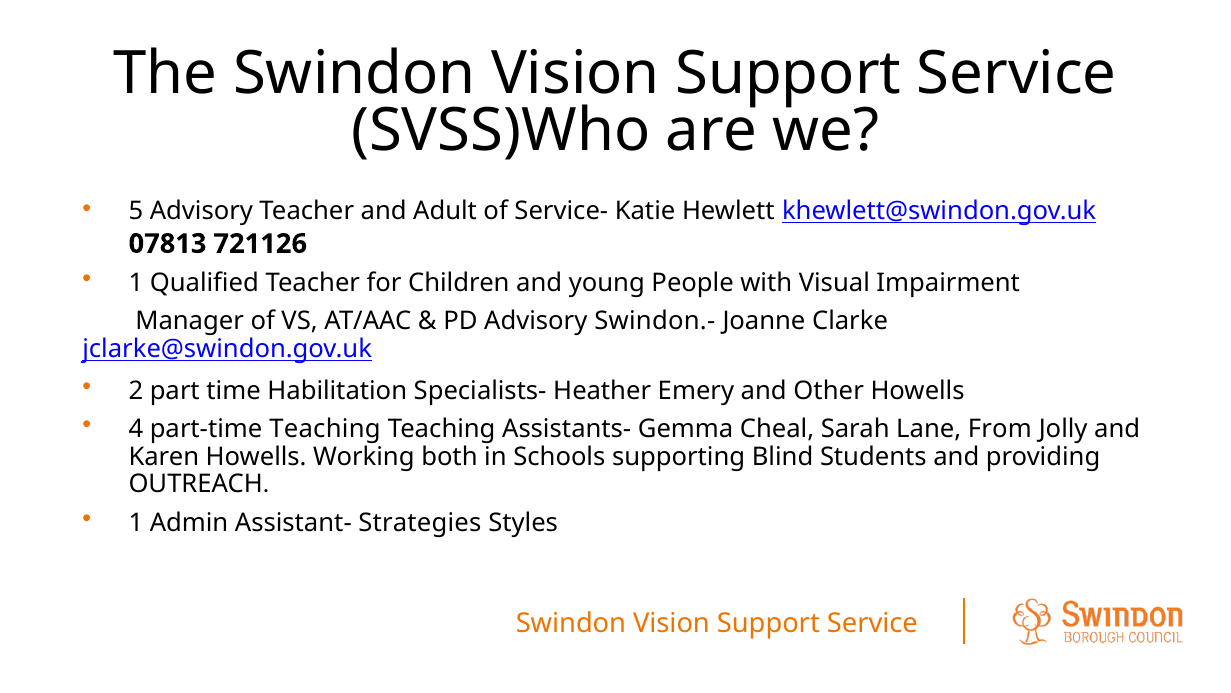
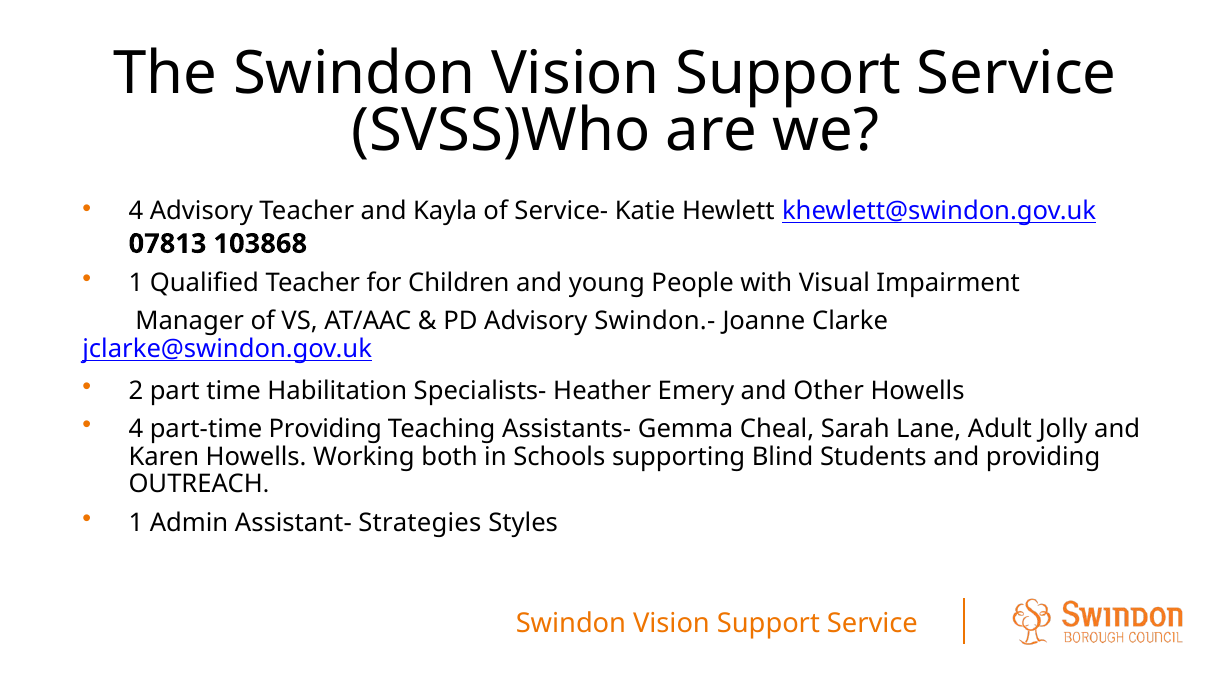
5 at (136, 211): 5 -> 4
Adult: Adult -> Kayla
721126: 721126 -> 103868
part-time Teaching: Teaching -> Providing
From: From -> Adult
